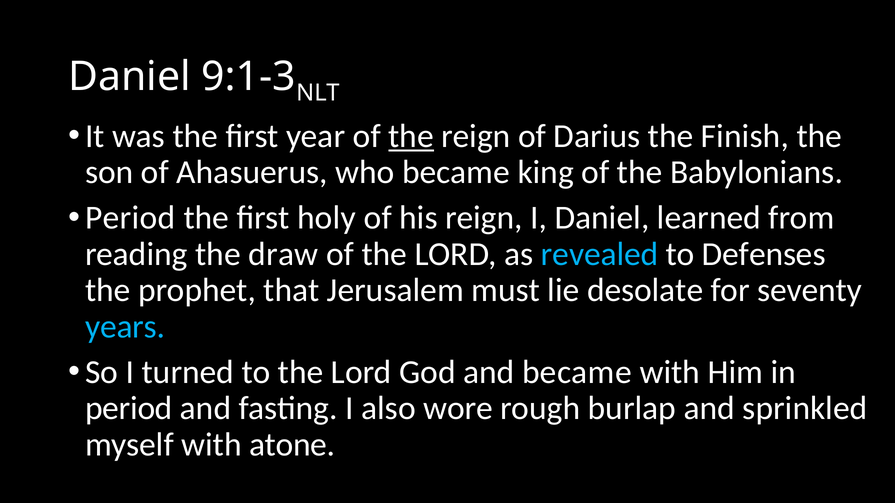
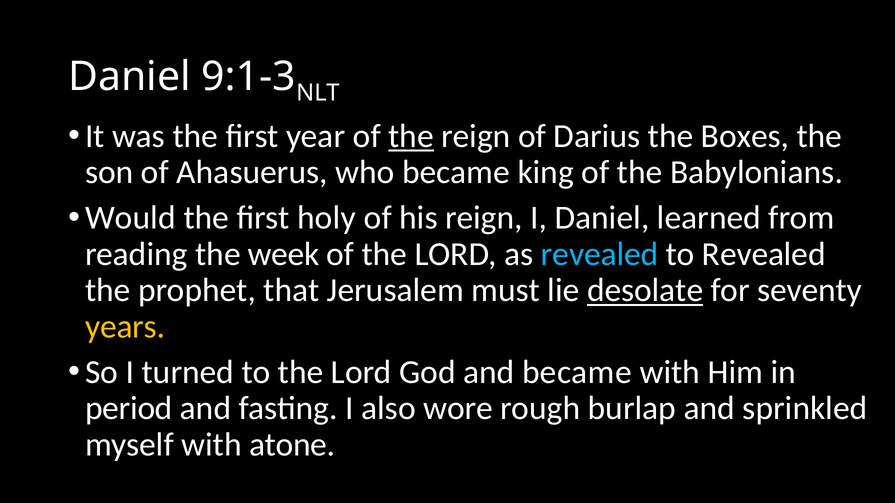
Finish: Finish -> Boxes
Period at (130, 218): Period -> Would
draw: draw -> week
to Defenses: Defenses -> Revealed
desolate underline: none -> present
years colour: light blue -> yellow
